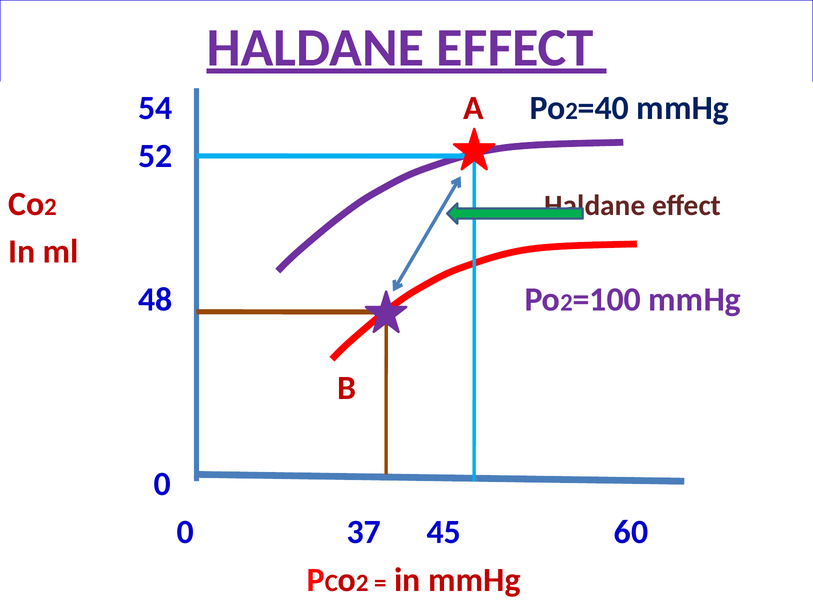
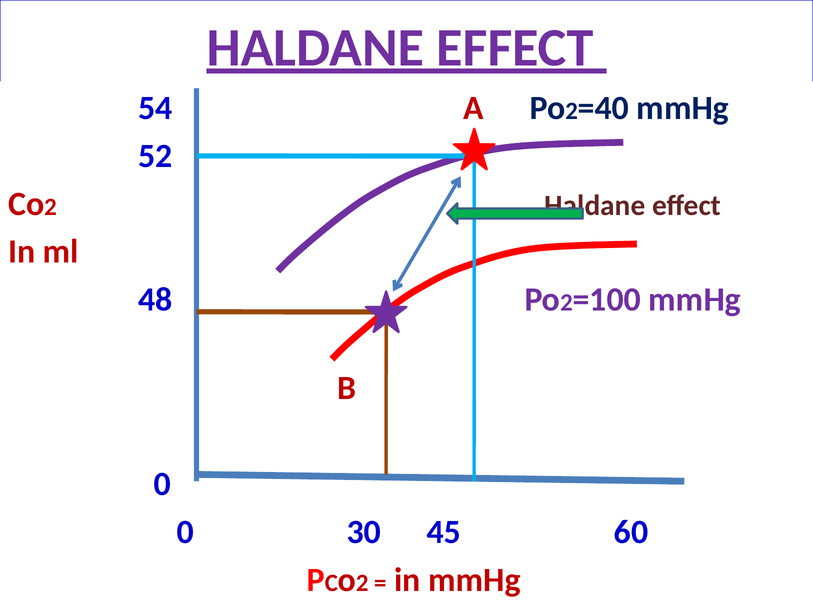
37: 37 -> 30
